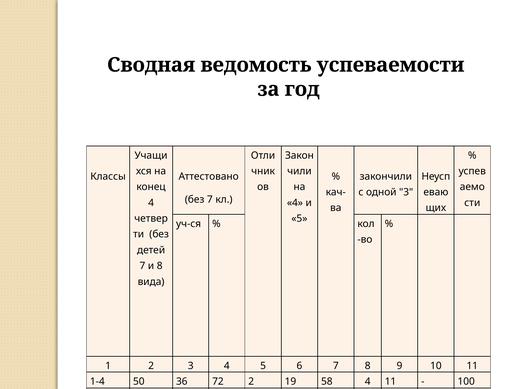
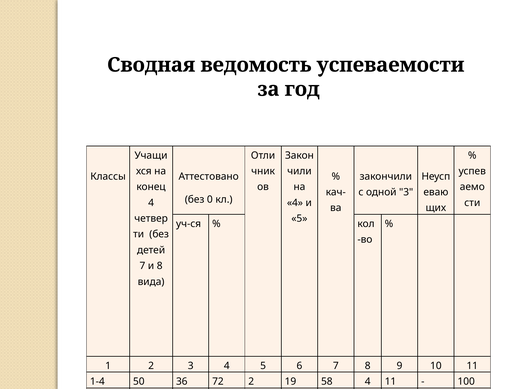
без 7: 7 -> 0
